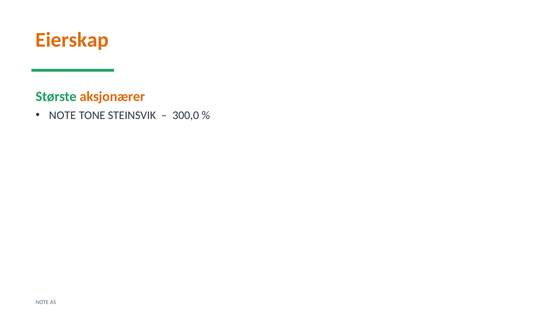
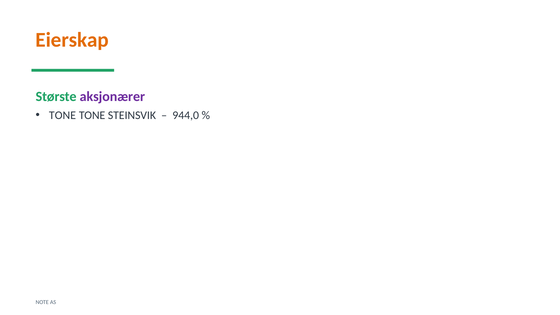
aksjonærer colour: orange -> purple
NOTE at (62, 115): NOTE -> TONE
300,0: 300,0 -> 944,0
